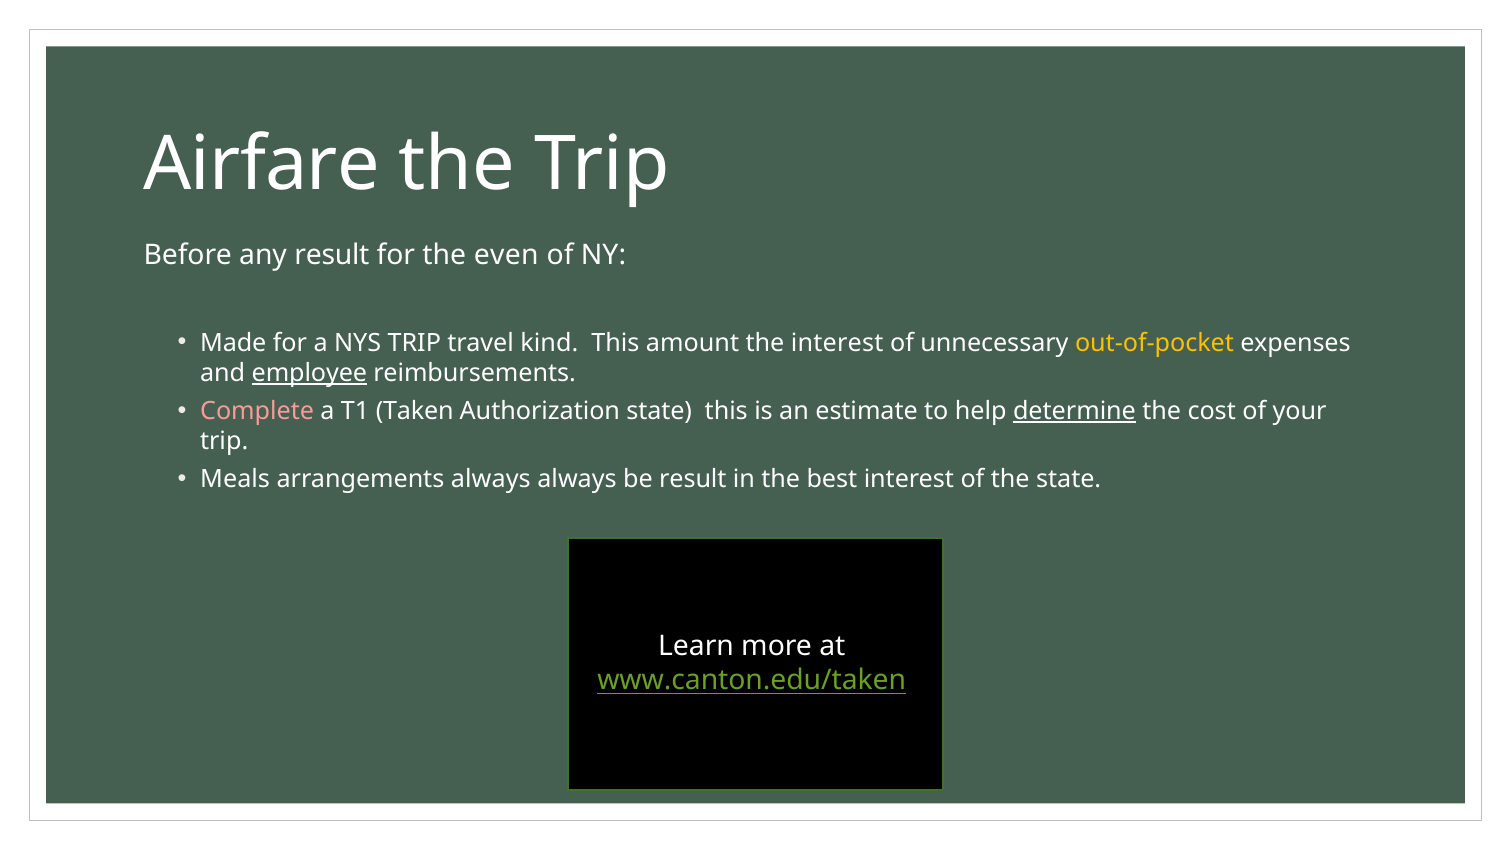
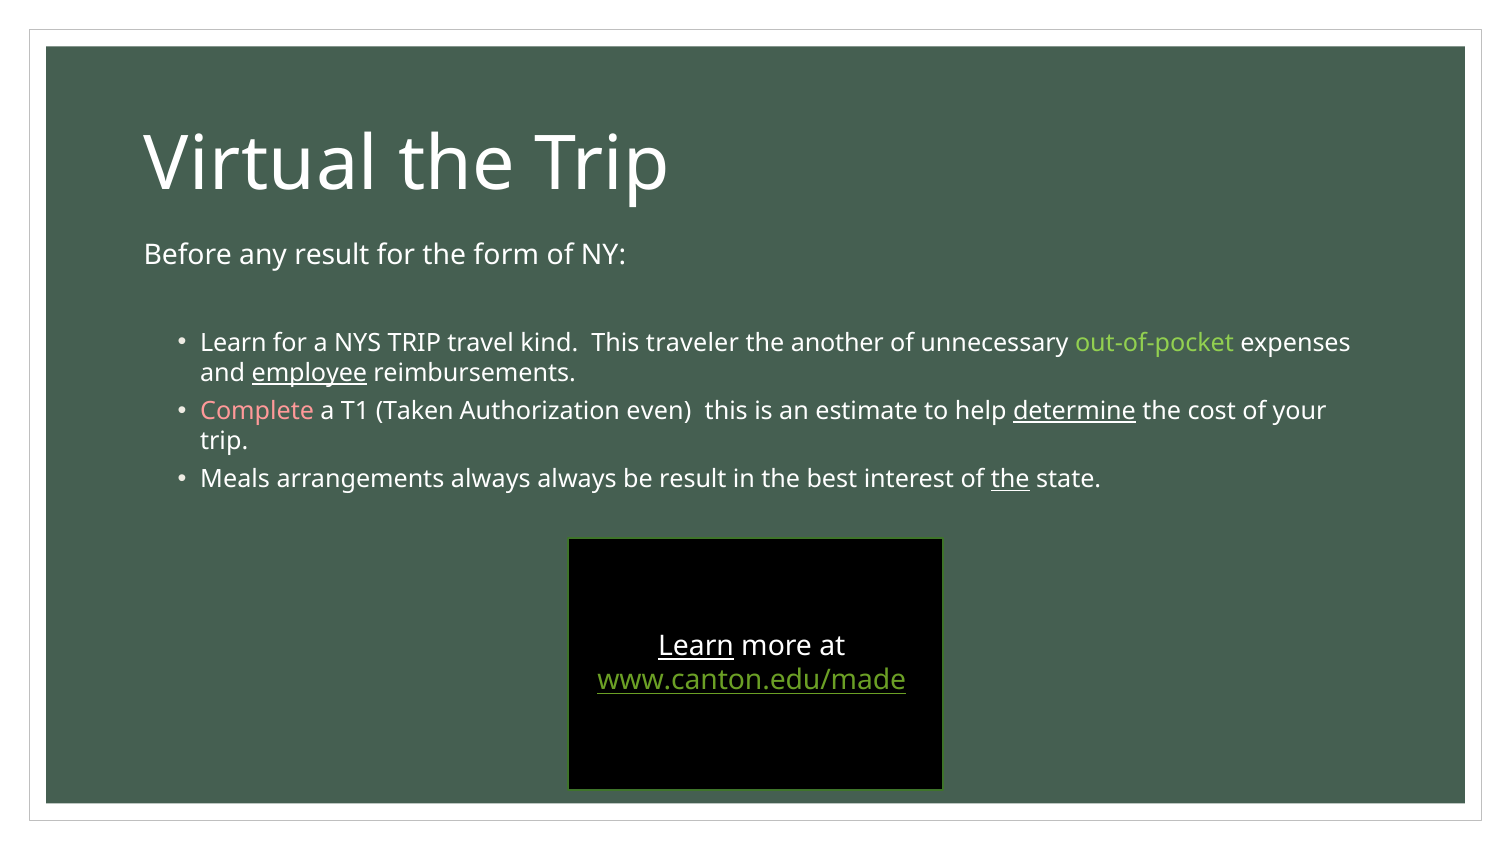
Airfare: Airfare -> Virtual
even: even -> form
Made at (233, 343): Made -> Learn
amount: amount -> traveler
the interest: interest -> another
out-of-pocket colour: yellow -> light green
Authorization state: state -> even
the at (1010, 480) underline: none -> present
Learn at (696, 646) underline: none -> present
www.canton.edu/taken: www.canton.edu/taken -> www.canton.edu/made
